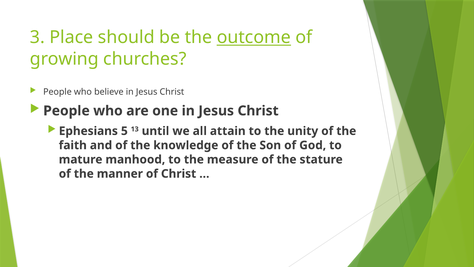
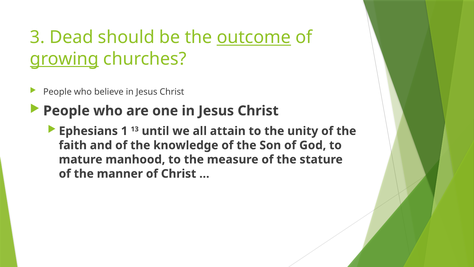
Place: Place -> Dead
growing underline: none -> present
5: 5 -> 1
